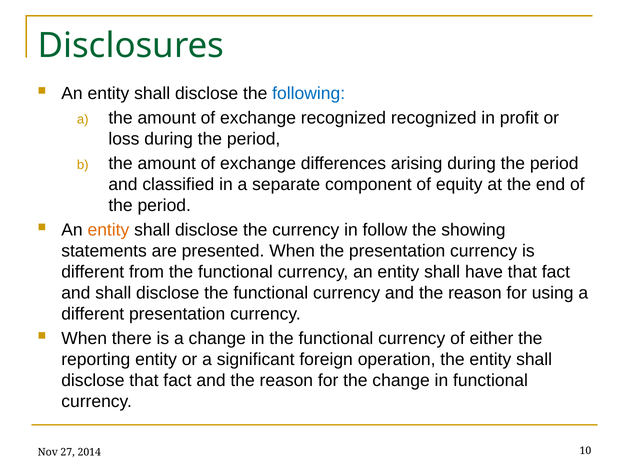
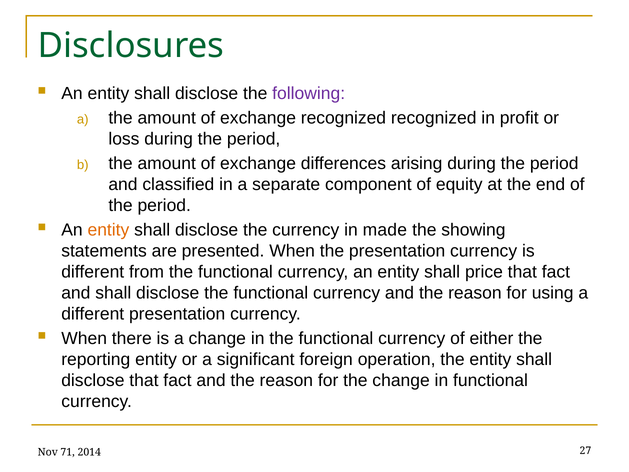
following colour: blue -> purple
follow: follow -> made
have: have -> price
27: 27 -> 71
10: 10 -> 27
